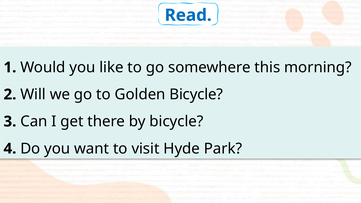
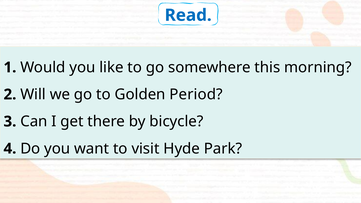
Golden Bicycle: Bicycle -> Period
